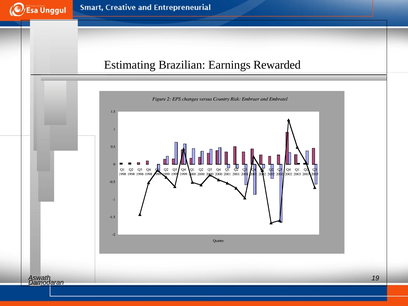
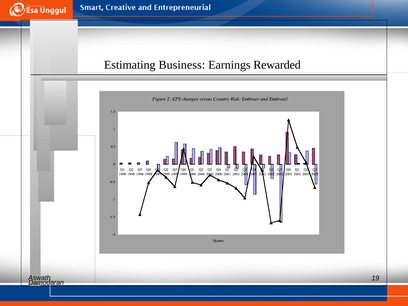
Brazilian: Brazilian -> Business
